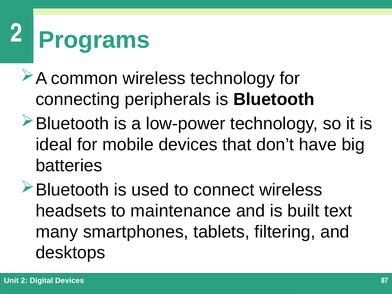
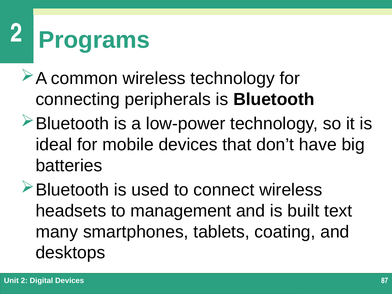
maintenance: maintenance -> management
filtering: filtering -> coating
